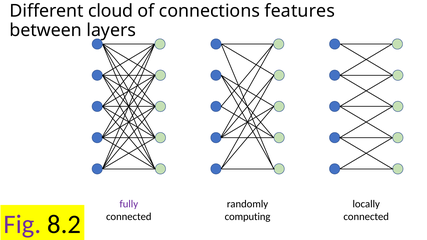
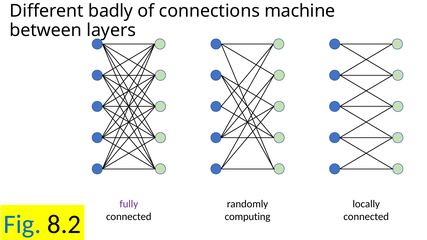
cloud: cloud -> badly
features: features -> machine
Fig colour: purple -> blue
